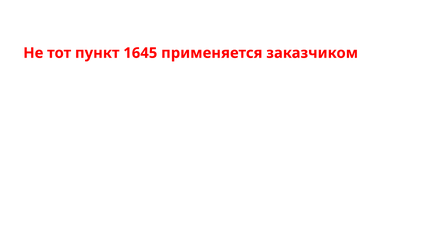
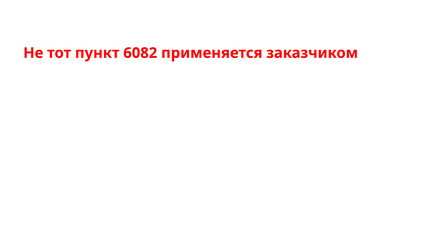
1645: 1645 -> 6082
